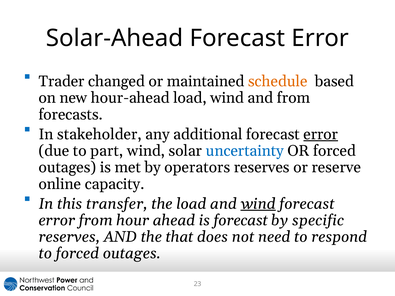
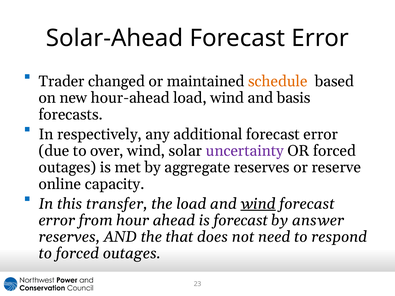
and from: from -> basis
stakeholder: stakeholder -> respectively
error at (321, 134) underline: present -> none
part: part -> over
uncertainty colour: blue -> purple
operators: operators -> aggregate
specific: specific -> answer
